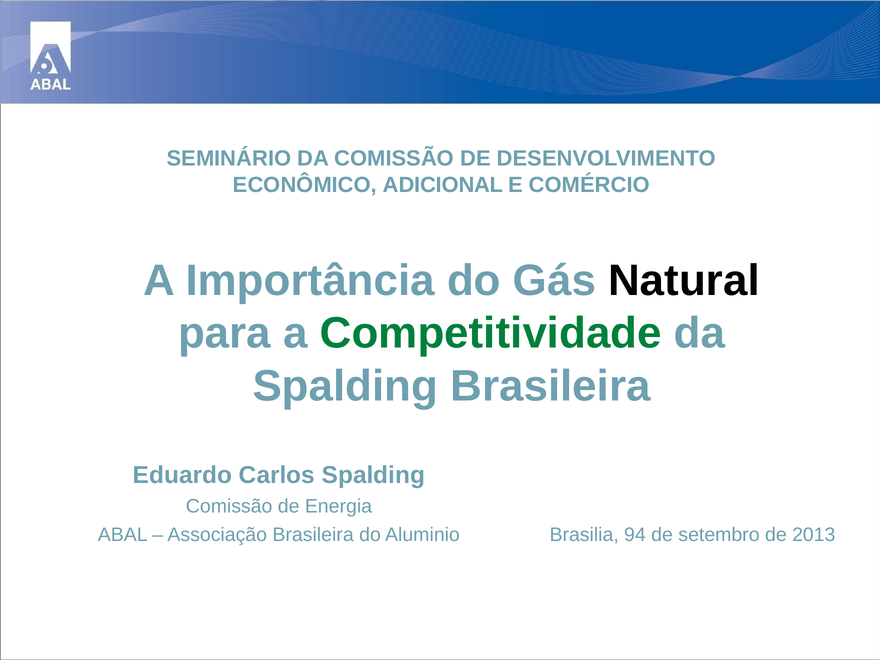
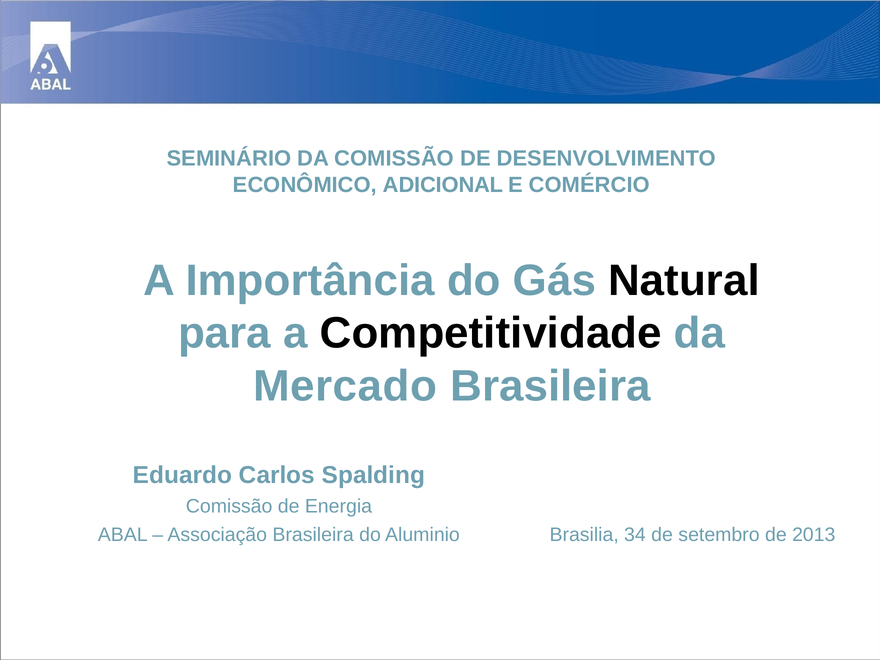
Competitividade colour: green -> black
Spalding at (345, 386): Spalding -> Mercado
94: 94 -> 34
